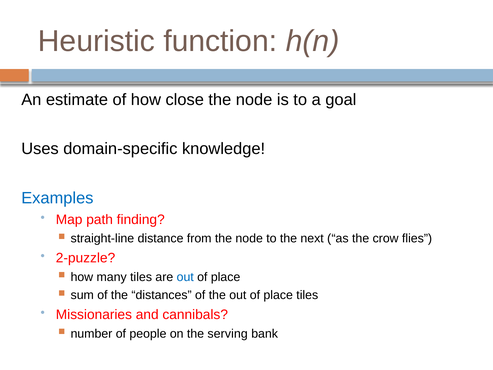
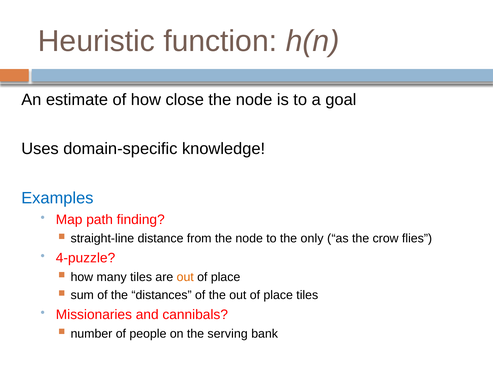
next: next -> only
2-puzzle: 2-puzzle -> 4-puzzle
out at (185, 277) colour: blue -> orange
